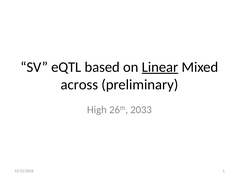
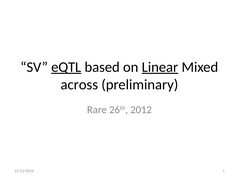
eQTL underline: none -> present
High: High -> Rare
2033: 2033 -> 2012
